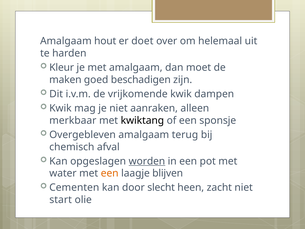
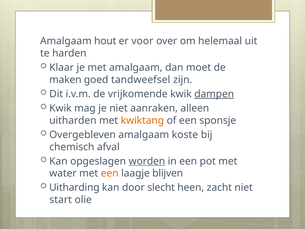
doet: doet -> voor
Kleur: Kleur -> Klaar
beschadigen: beschadigen -> tandweefsel
dampen underline: none -> present
merkbaar: merkbaar -> uitharden
kwiktang colour: black -> orange
terug: terug -> koste
Cementen: Cementen -> Uitharding
